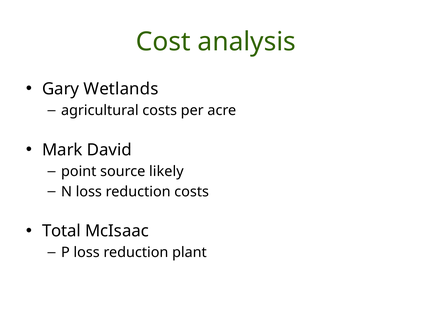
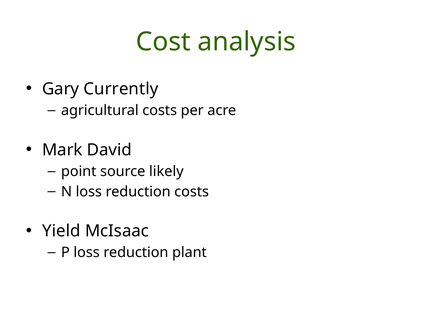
Wetlands: Wetlands -> Currently
Total: Total -> Yield
